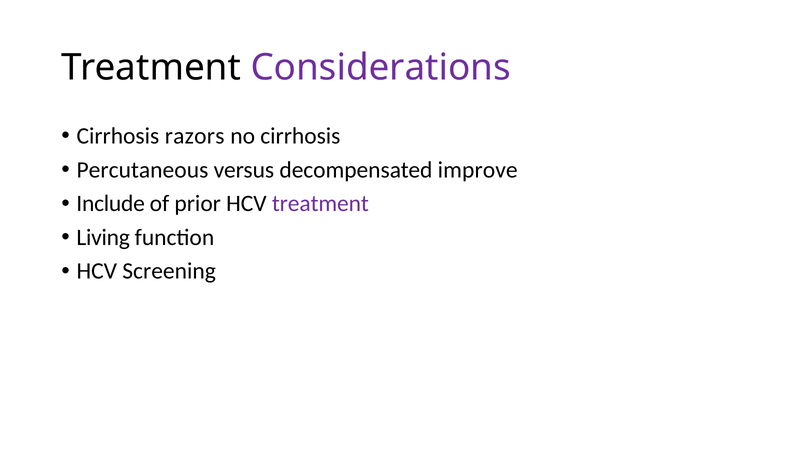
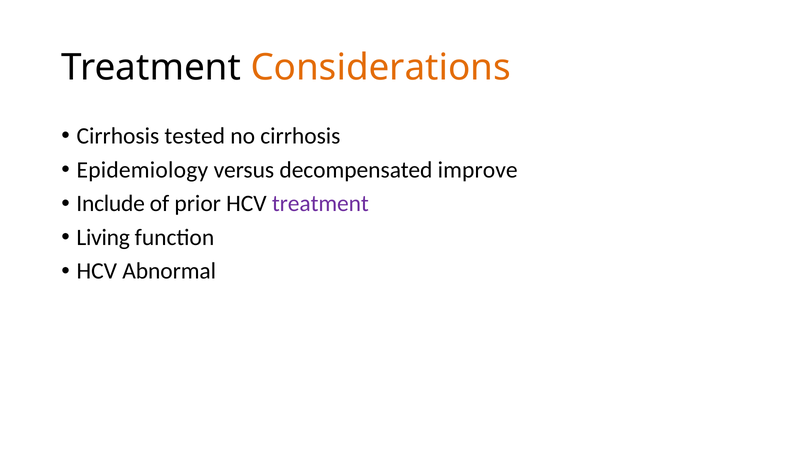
Considerations colour: purple -> orange
razors: razors -> tested
Percutaneous: Percutaneous -> Epidemiology
Screening: Screening -> Abnormal
